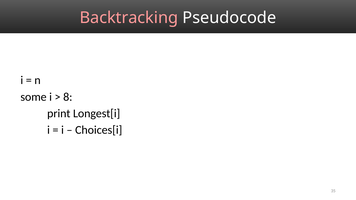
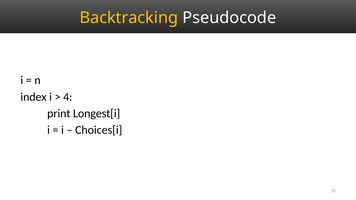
Backtracking colour: pink -> yellow
some: some -> index
8: 8 -> 4
